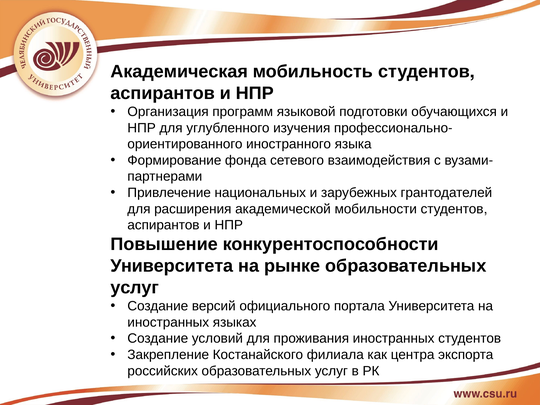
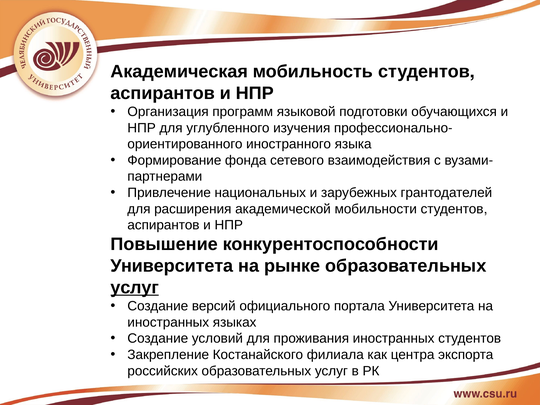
услуг at (135, 288) underline: none -> present
